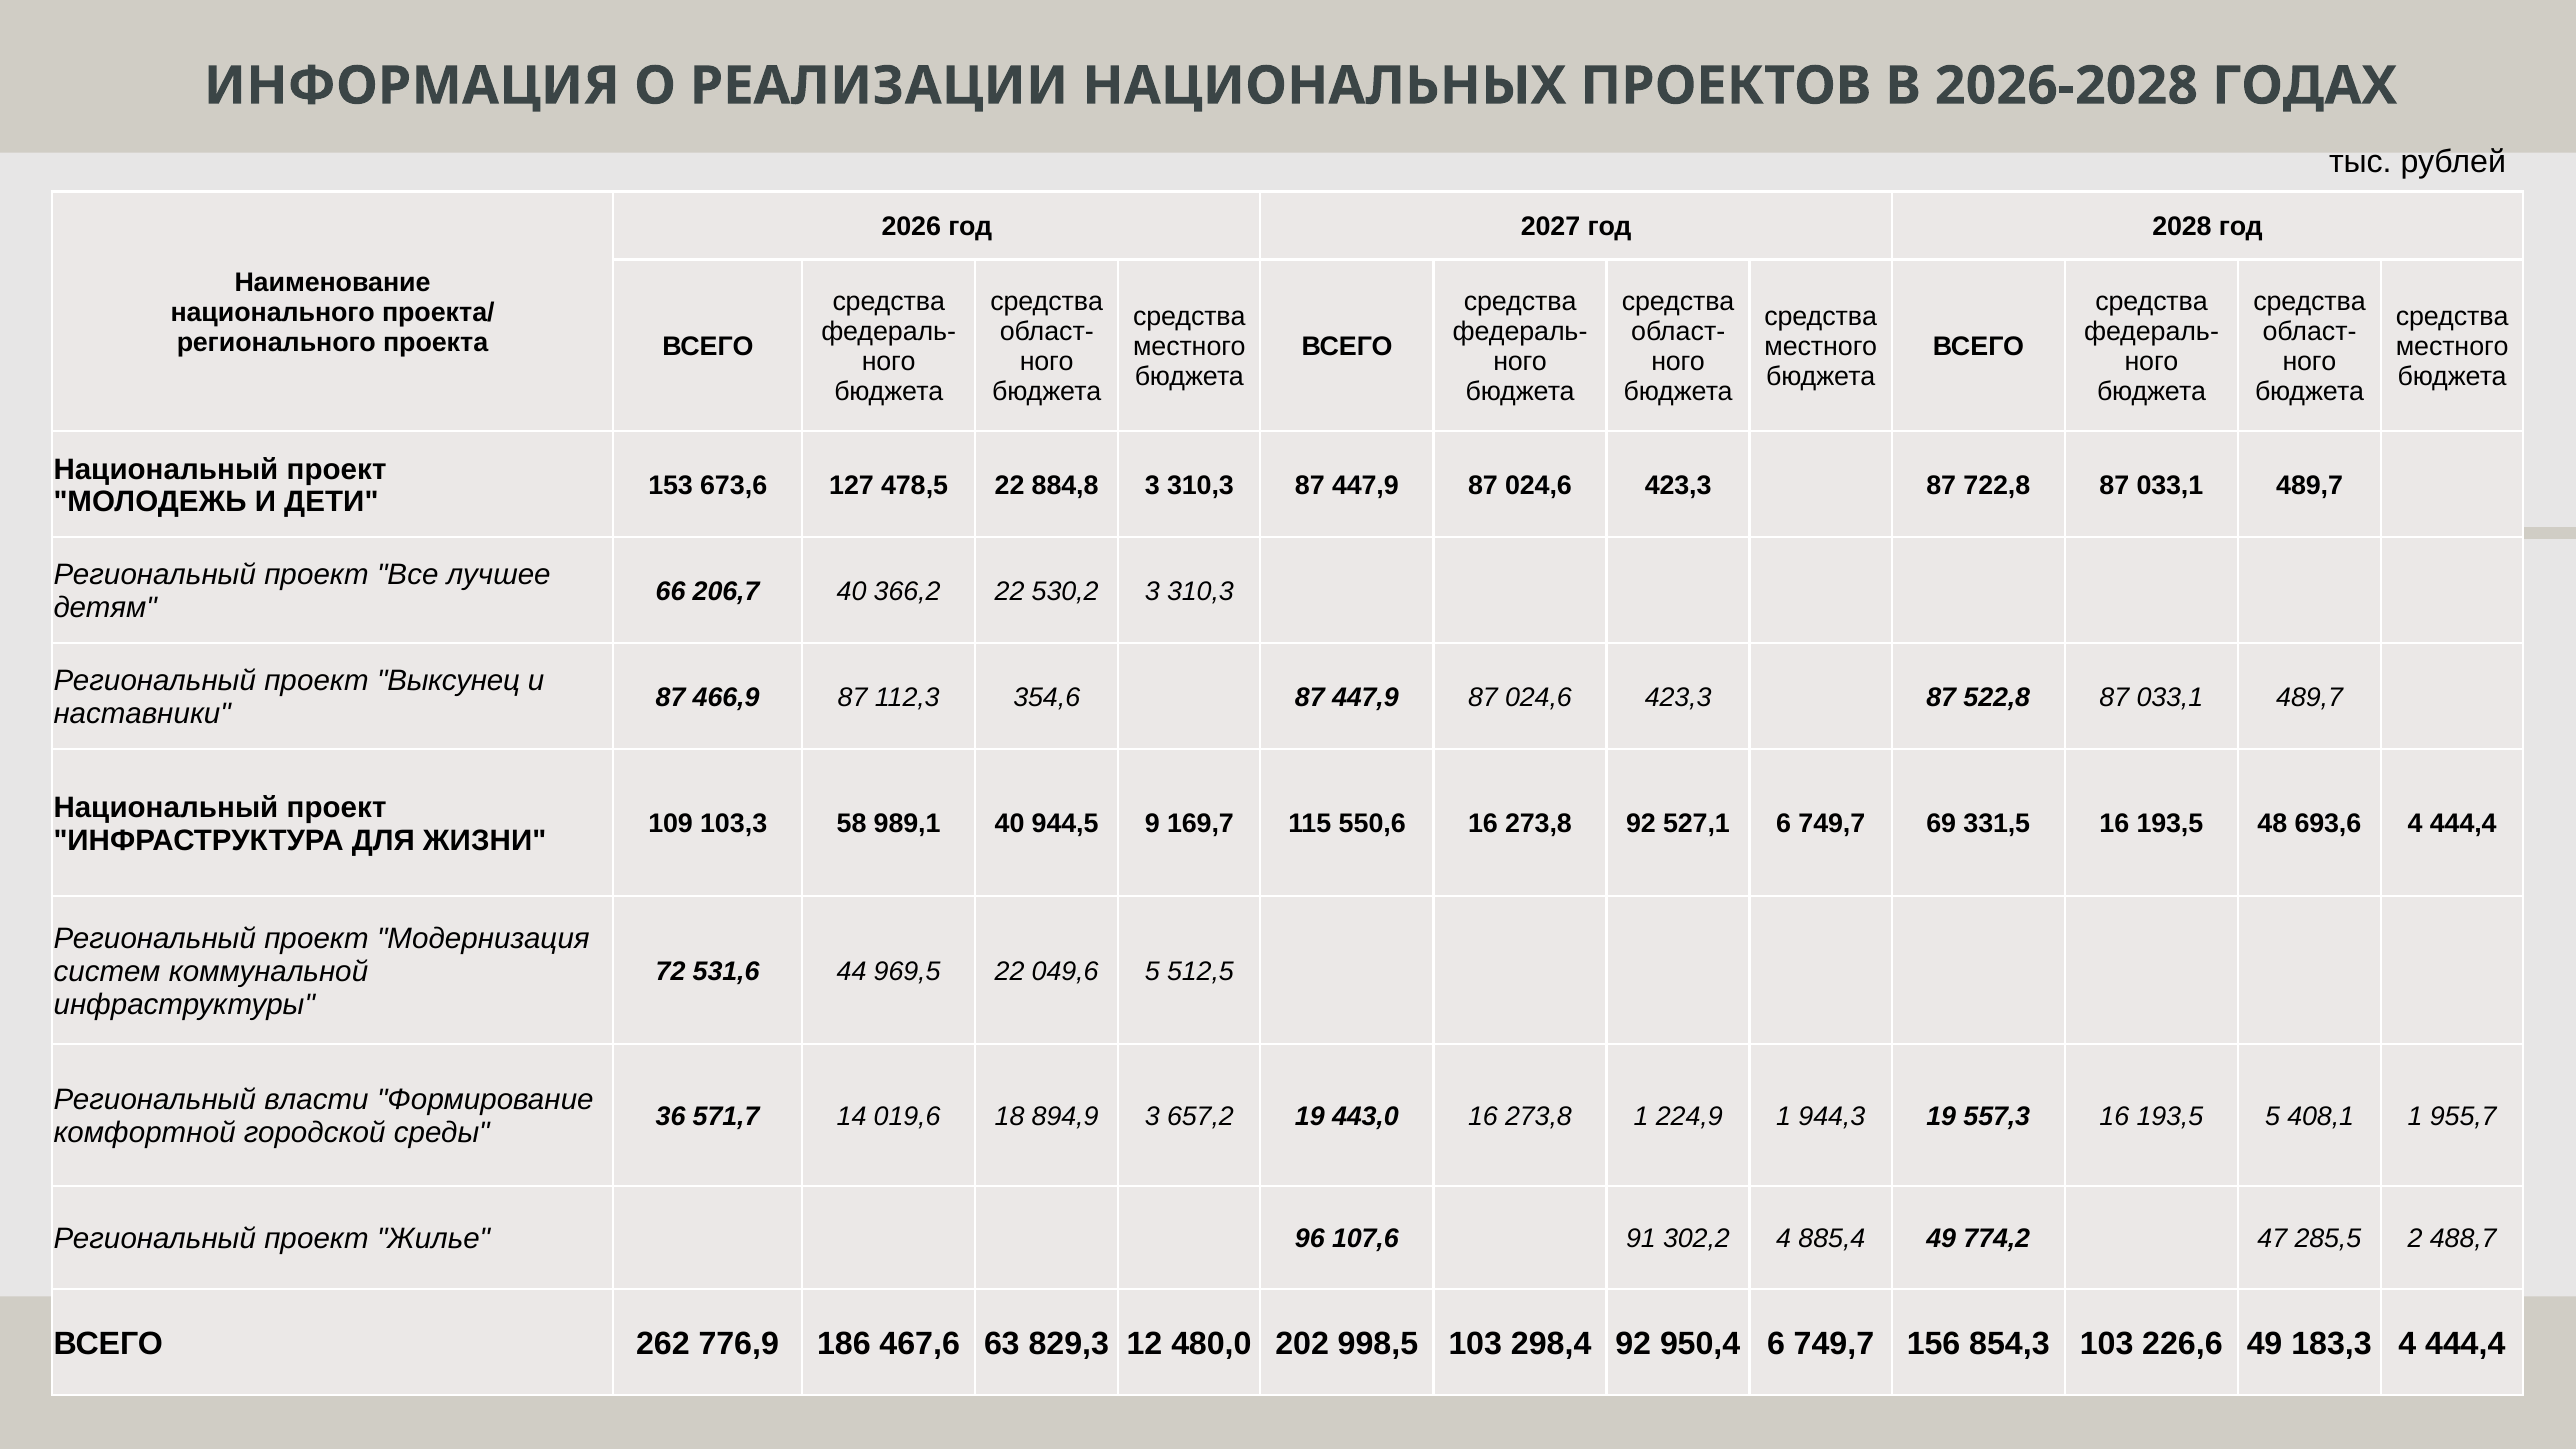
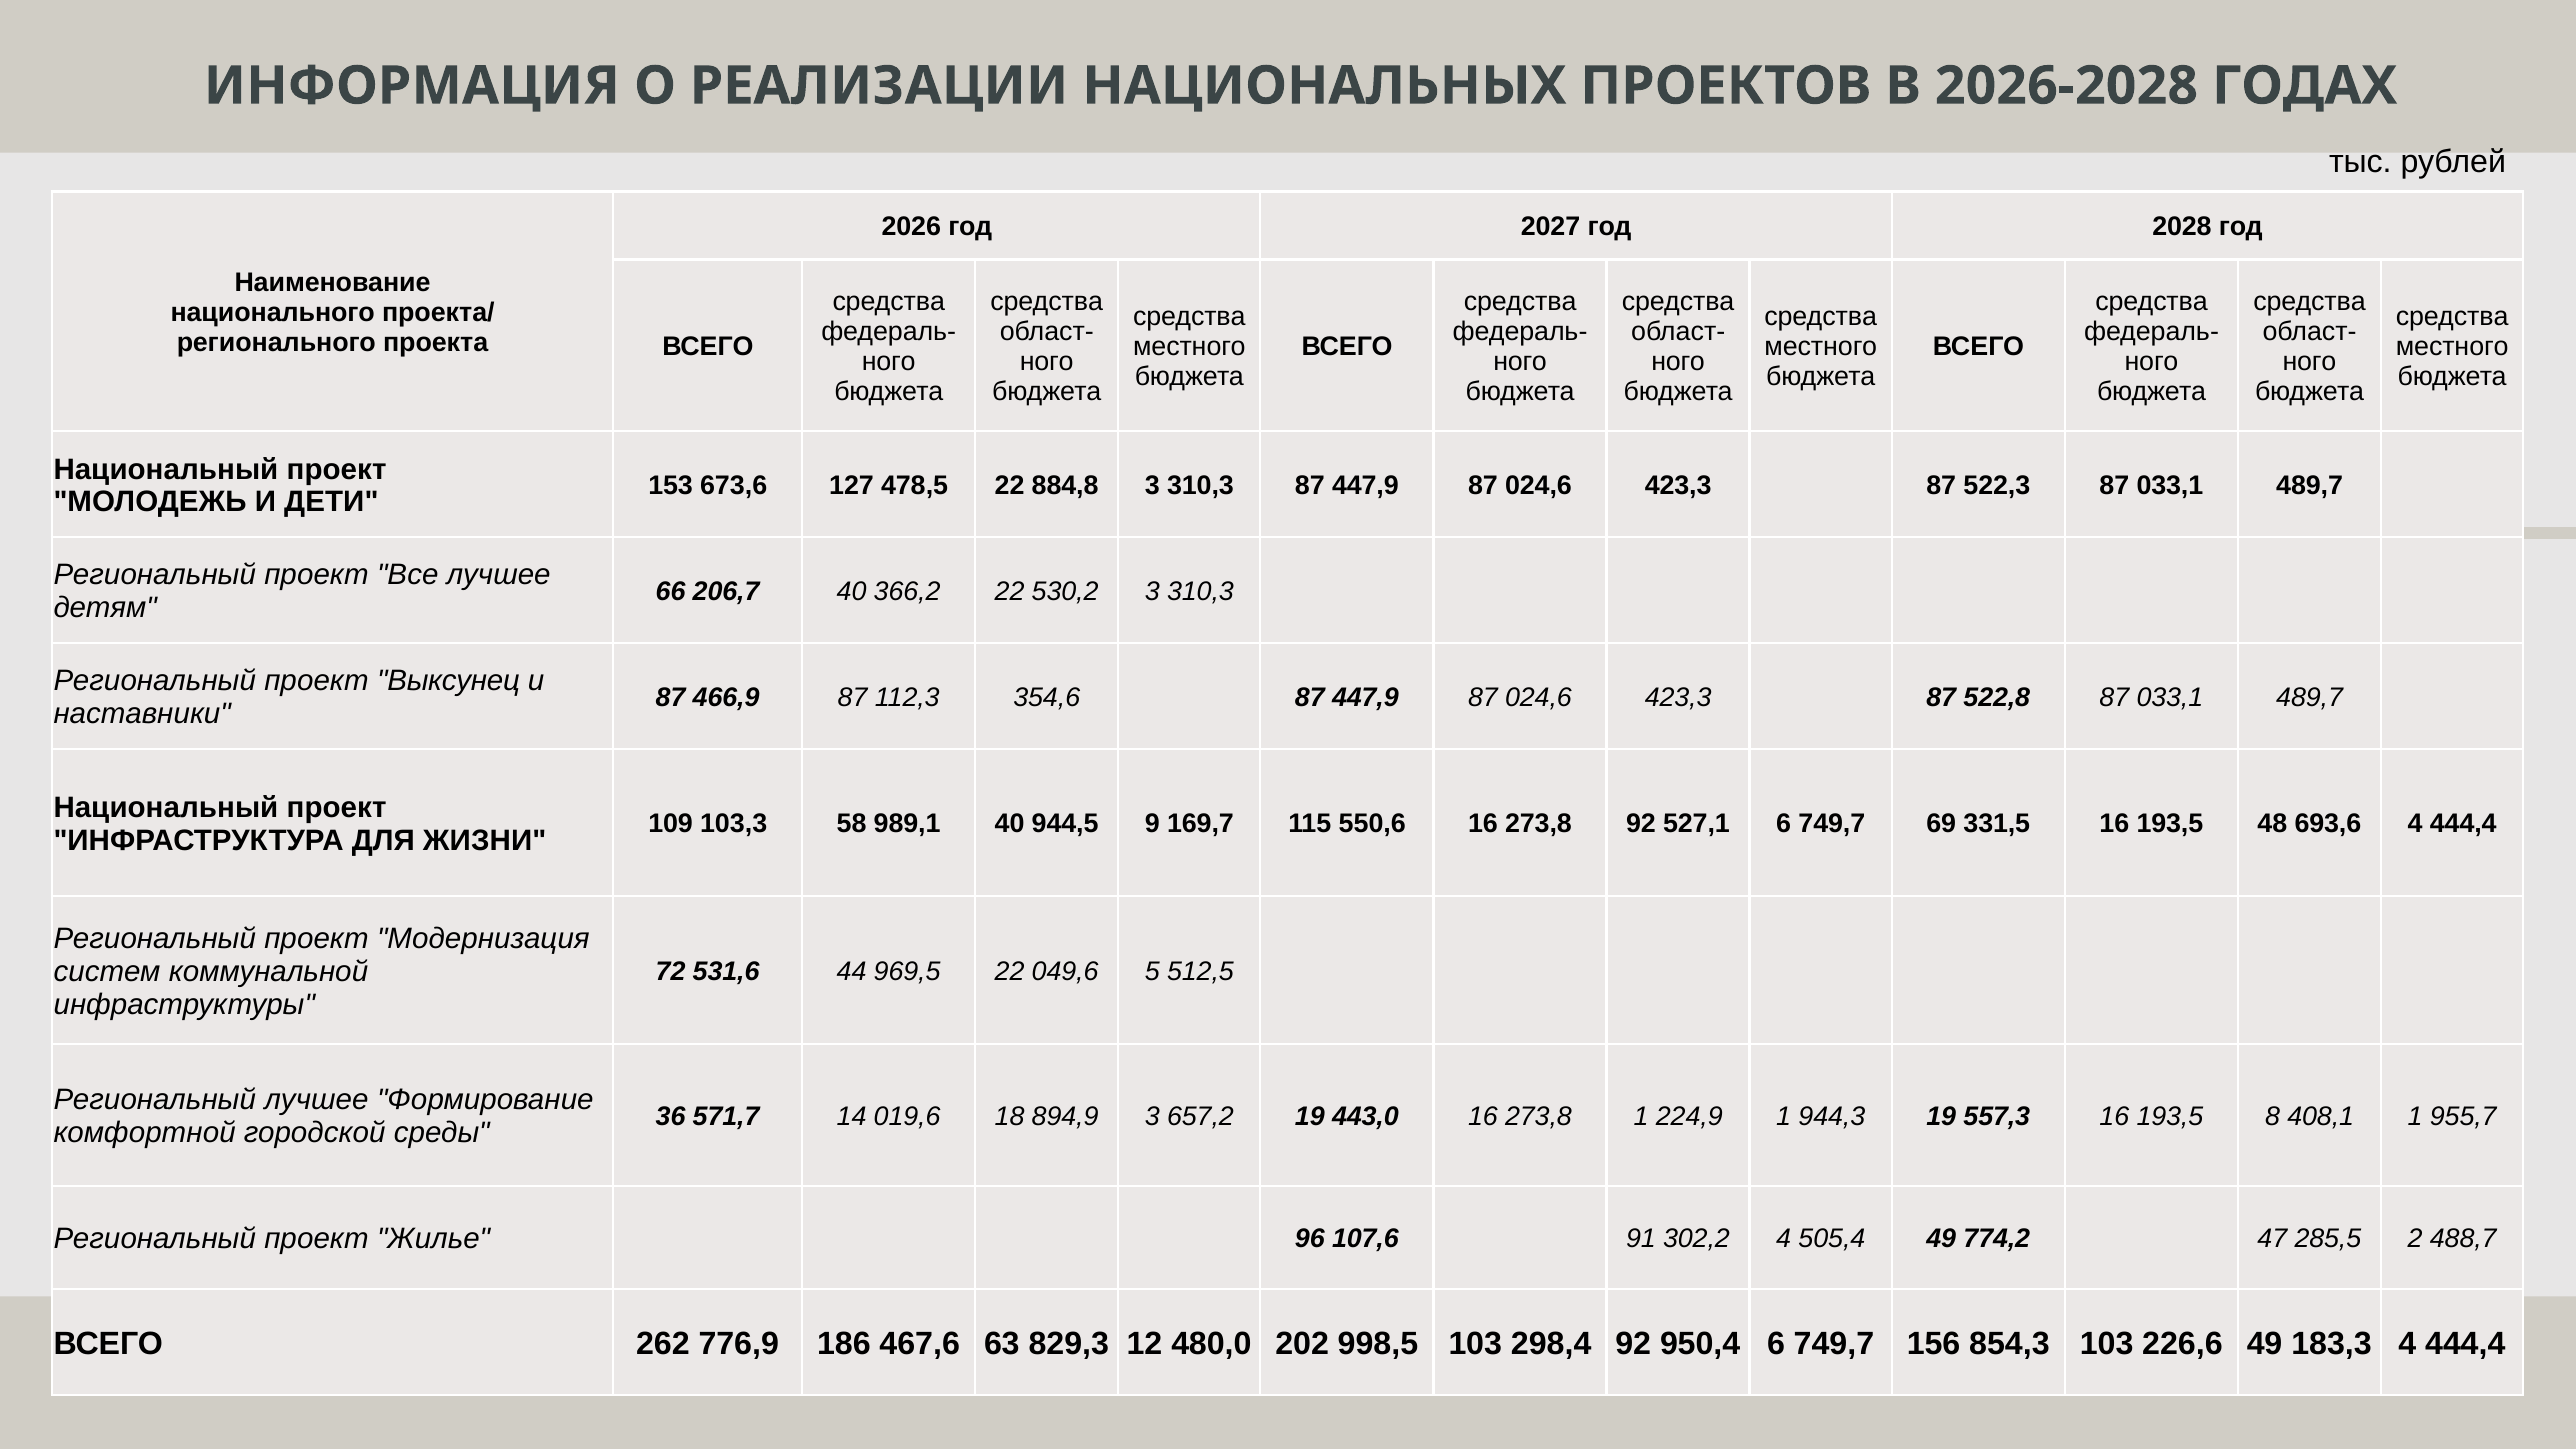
722,8: 722,8 -> 522,3
Региональный власти: власти -> лучшее
193,5 5: 5 -> 8
885,4: 885,4 -> 505,4
